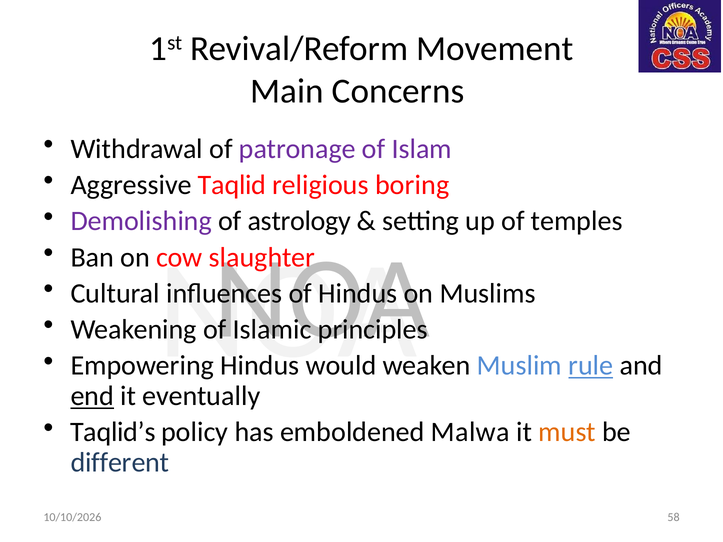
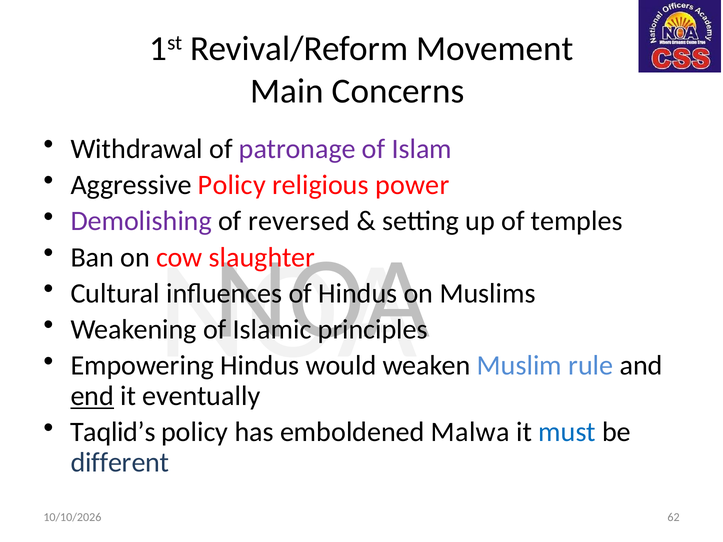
Aggressive Taqlid: Taqlid -> Policy
boring: boring -> power
astrology: astrology -> reversed
rule underline: present -> none
must colour: orange -> blue
58: 58 -> 62
